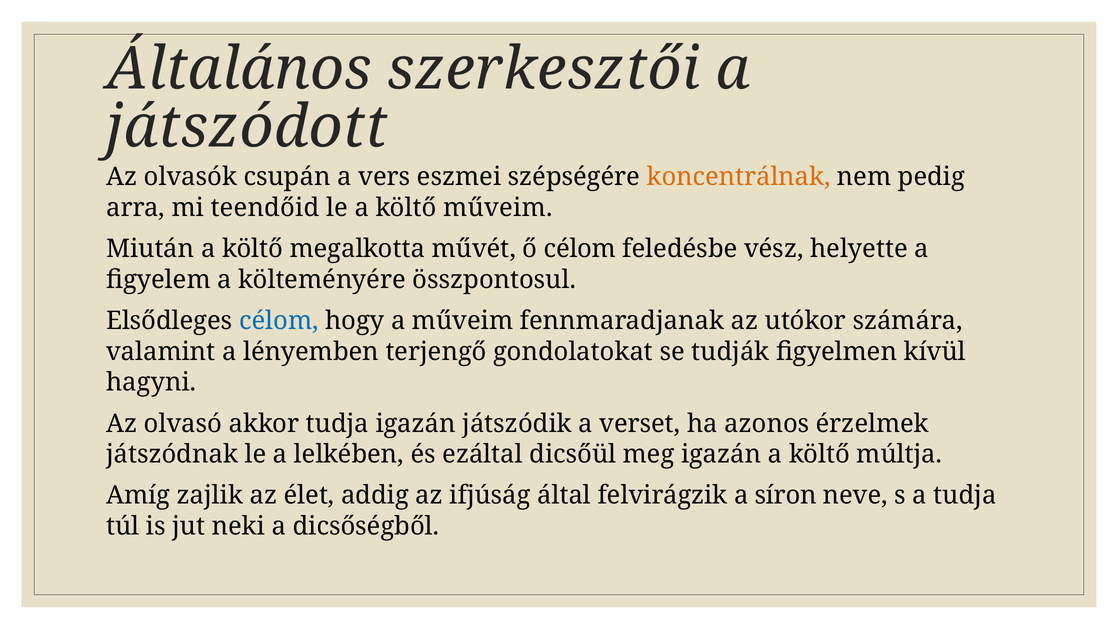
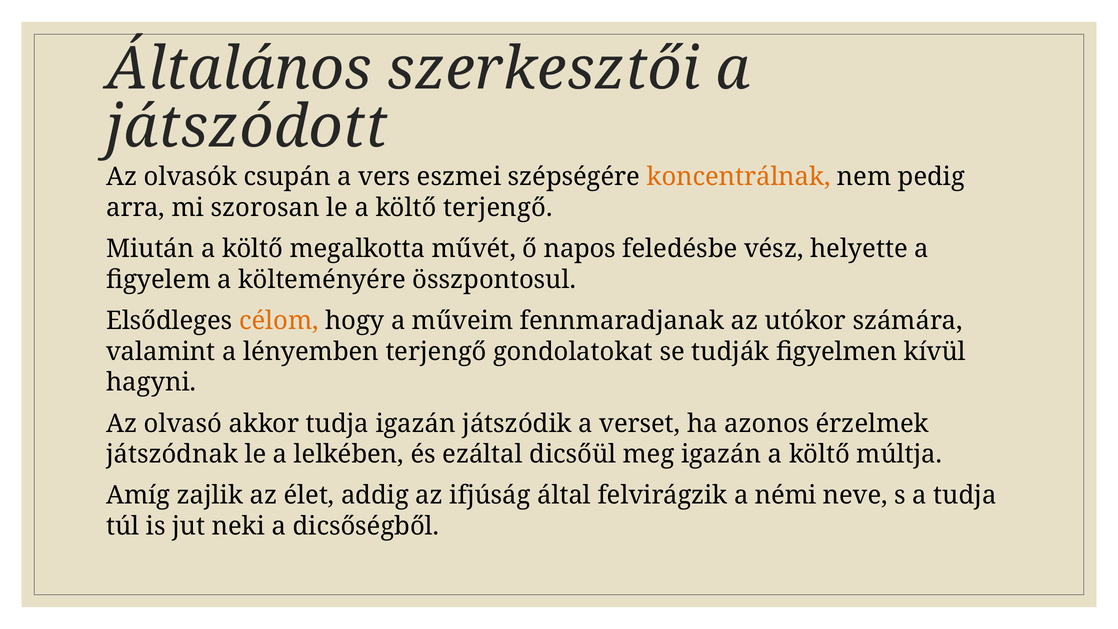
teendőid: teendőid -> szorosan
költő műveim: műveim -> terjengő
ő célom: célom -> napos
célom at (279, 321) colour: blue -> orange
síron: síron -> némi
